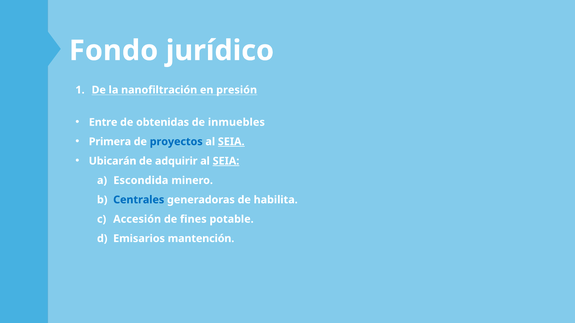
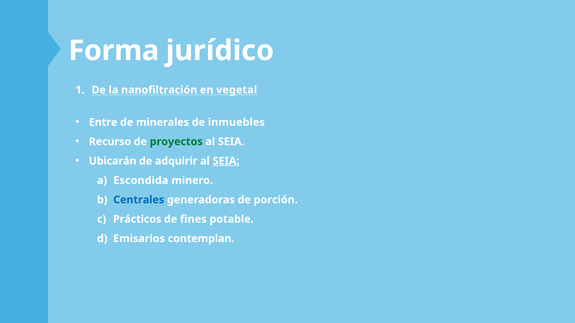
Fondo: Fondo -> Forma
presión: presión -> vegetal
obtenidas: obtenidas -> minerales
Primera: Primera -> Recurso
proyectos colour: blue -> green
SEIA at (231, 142) underline: present -> none
habilita: habilita -> porción
Accesión: Accesión -> Prácticos
mantención: mantención -> contemplan
